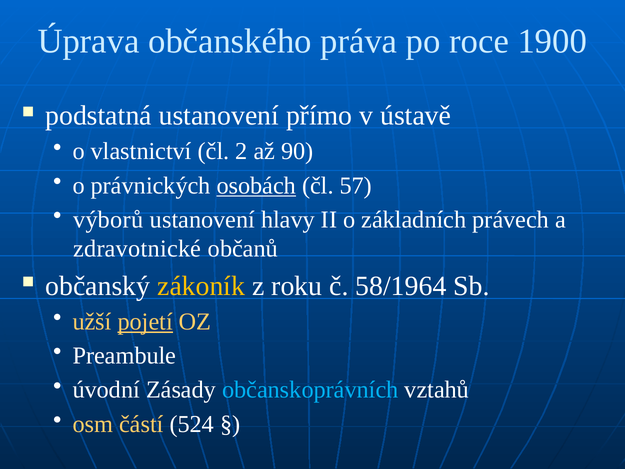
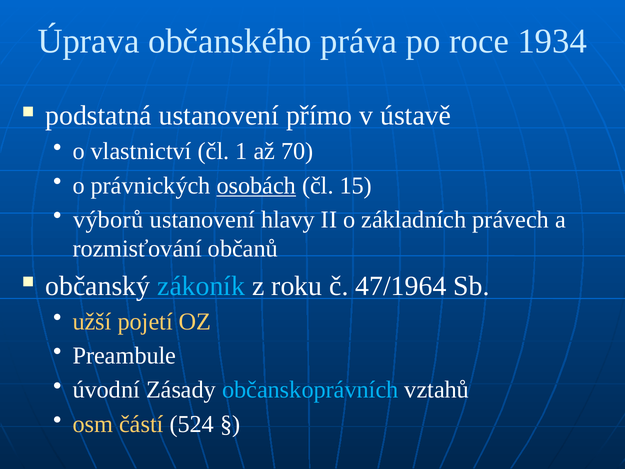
1900: 1900 -> 1934
2: 2 -> 1
90: 90 -> 70
57: 57 -> 15
zdravotnické: zdravotnické -> rozmisťování
zákoník colour: yellow -> light blue
58/1964: 58/1964 -> 47/1964
pojetí underline: present -> none
